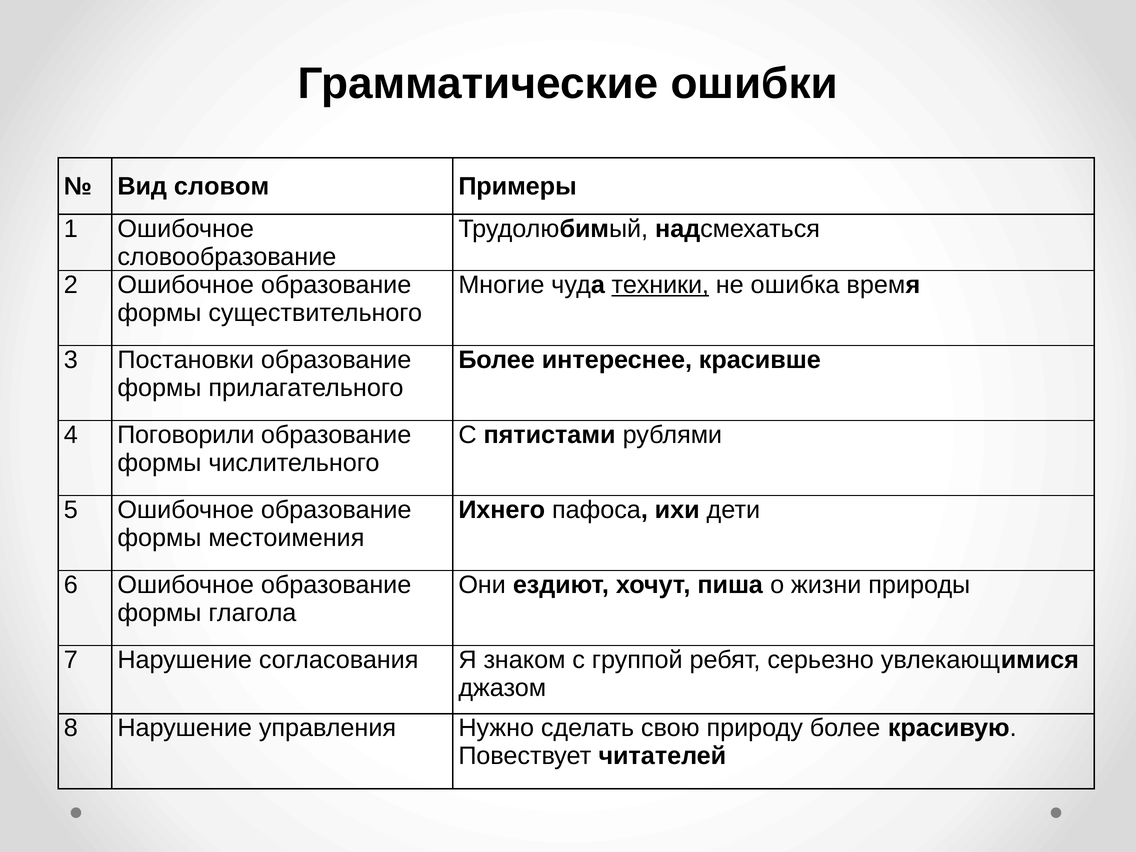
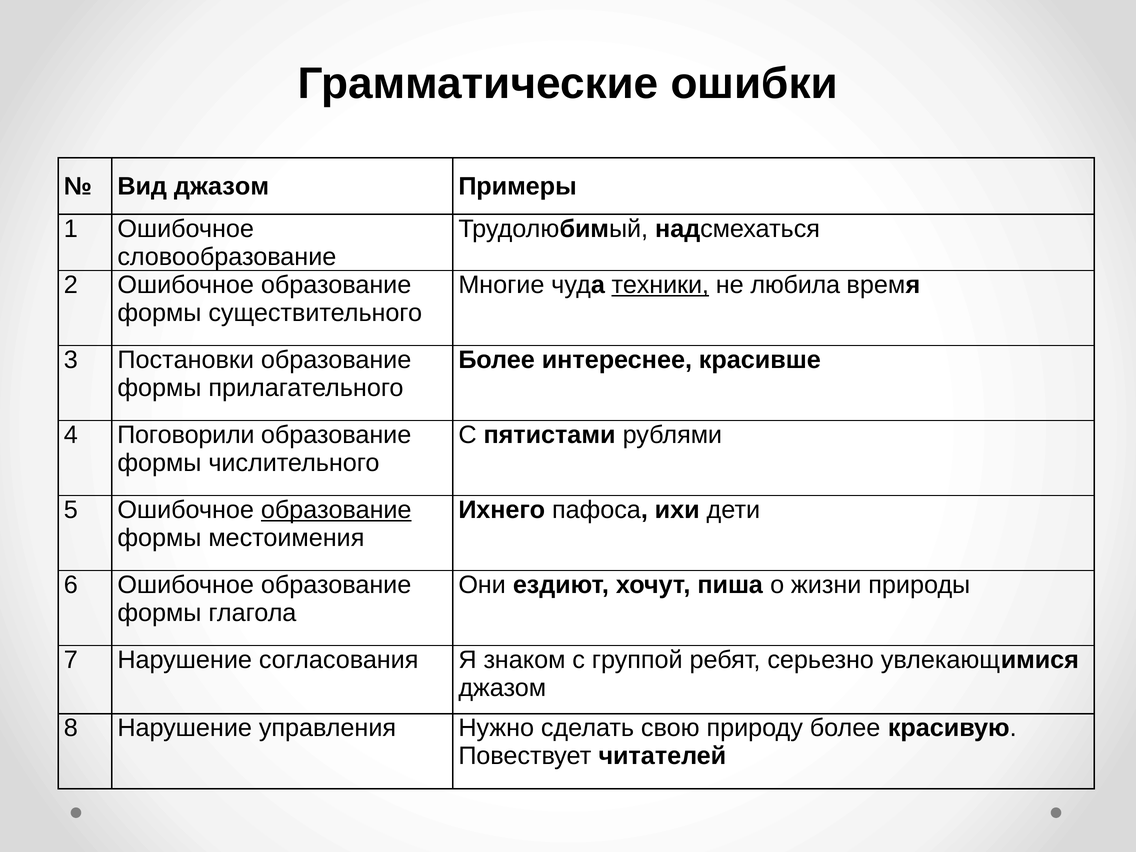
Вид словом: словом -> джазом
ошибка: ошибка -> любила
образование at (336, 510) underline: none -> present
